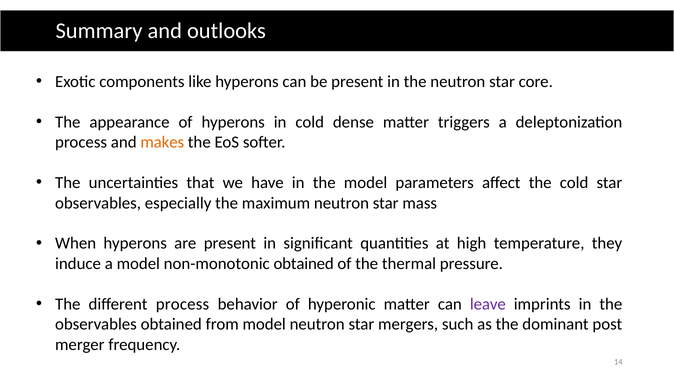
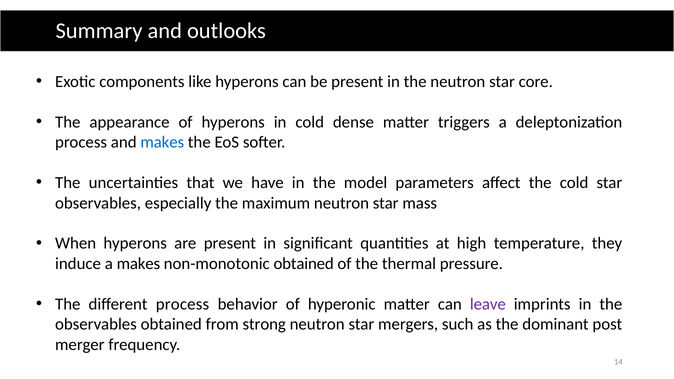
makes at (162, 142) colour: orange -> blue
a model: model -> makes
from model: model -> strong
